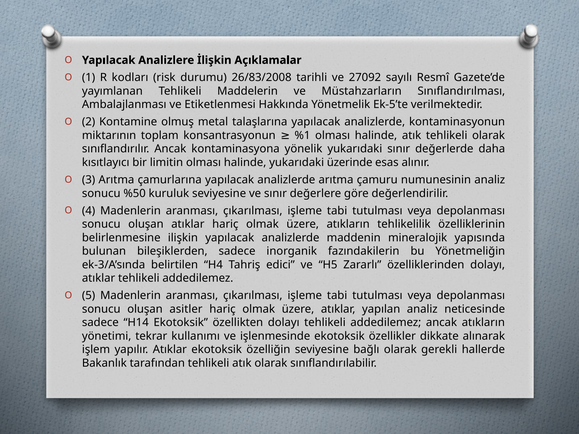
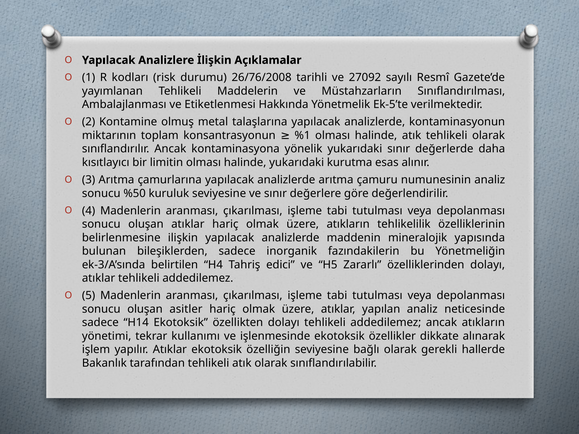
26/83/2008: 26/83/2008 -> 26/76/2008
üzerinde: üzerinde -> kurutma
